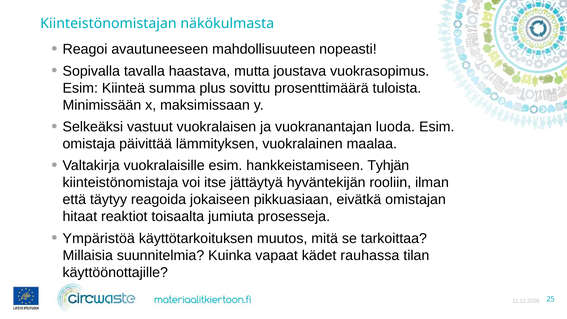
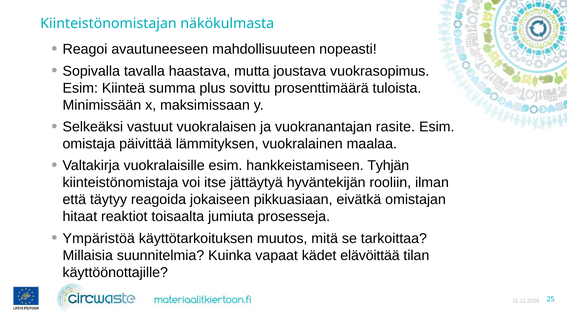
luoda: luoda -> rasite
rauhassa: rauhassa -> elävöittää
